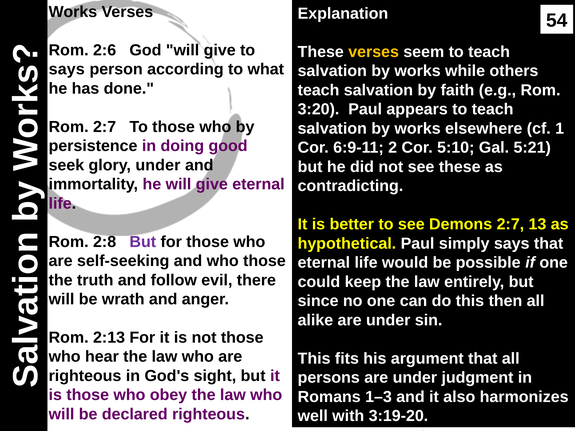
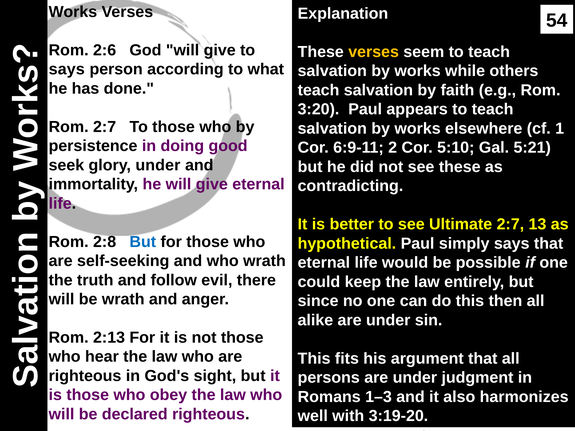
Demons: Demons -> Ultimate
But at (143, 242) colour: purple -> blue
who those: those -> wrath
